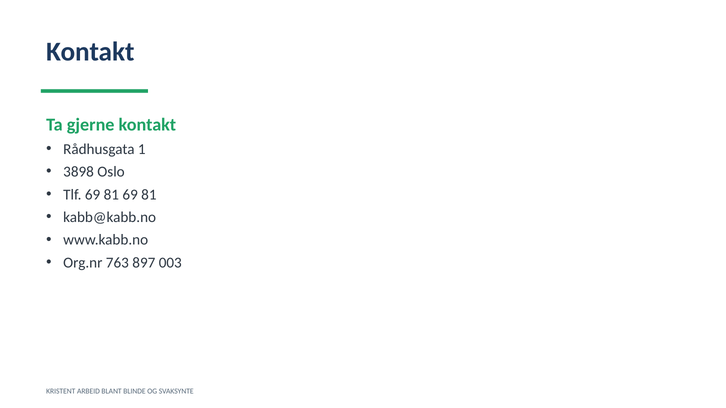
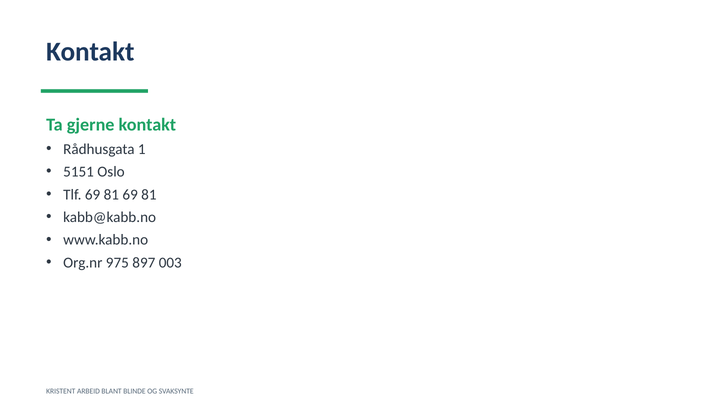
3898: 3898 -> 5151
763: 763 -> 975
